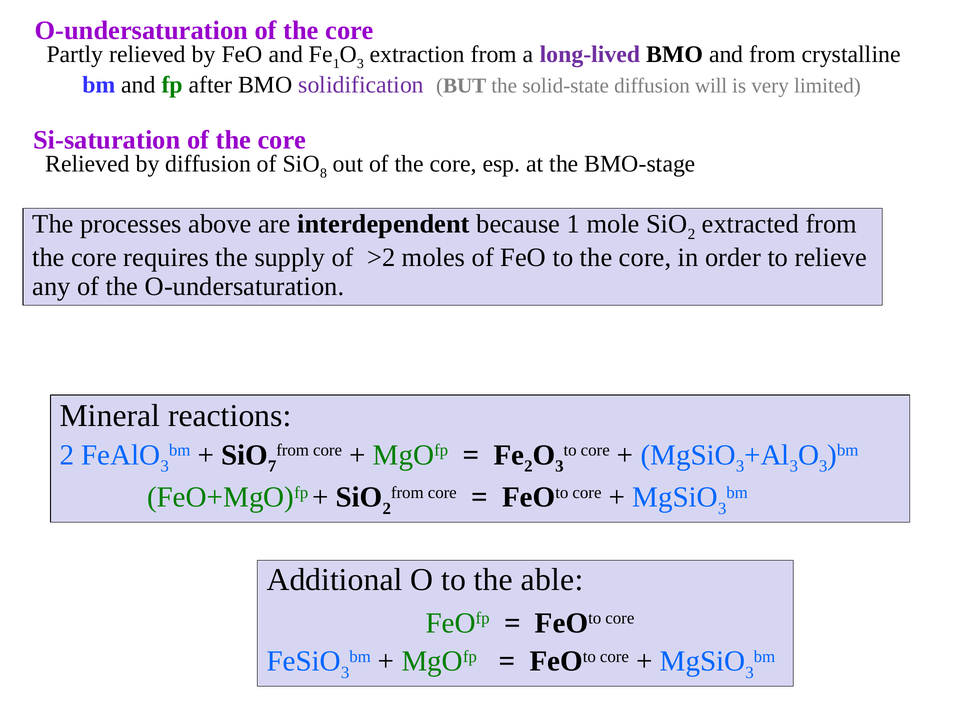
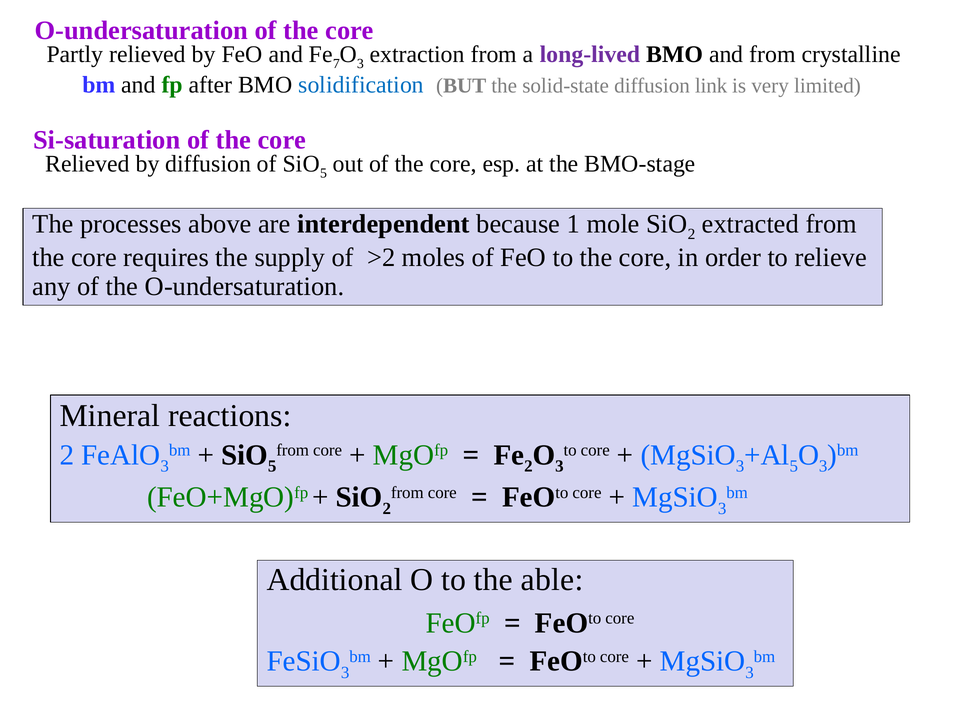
1 at (336, 64): 1 -> 7
solidification colour: purple -> blue
will: will -> link
8 at (323, 173): 8 -> 5
7 at (272, 466): 7 -> 5
3 at (794, 466): 3 -> 5
